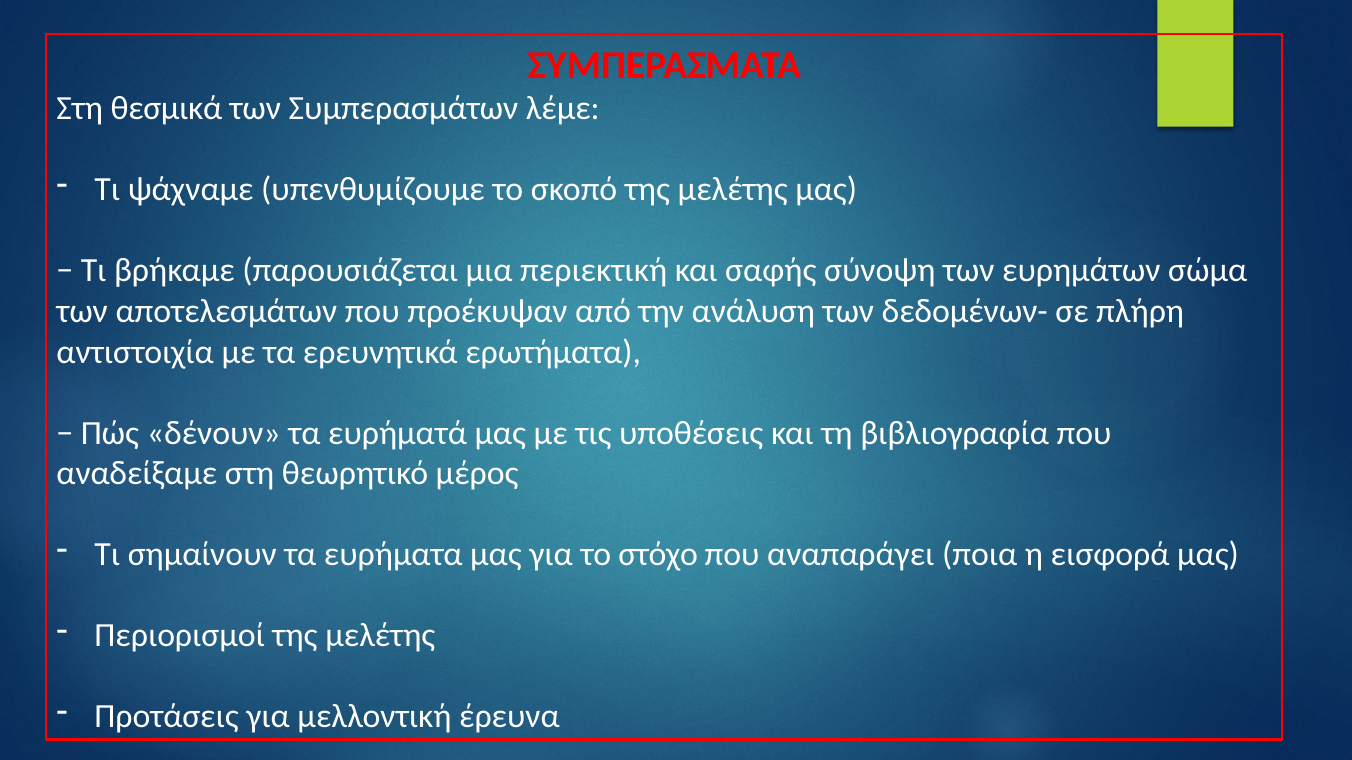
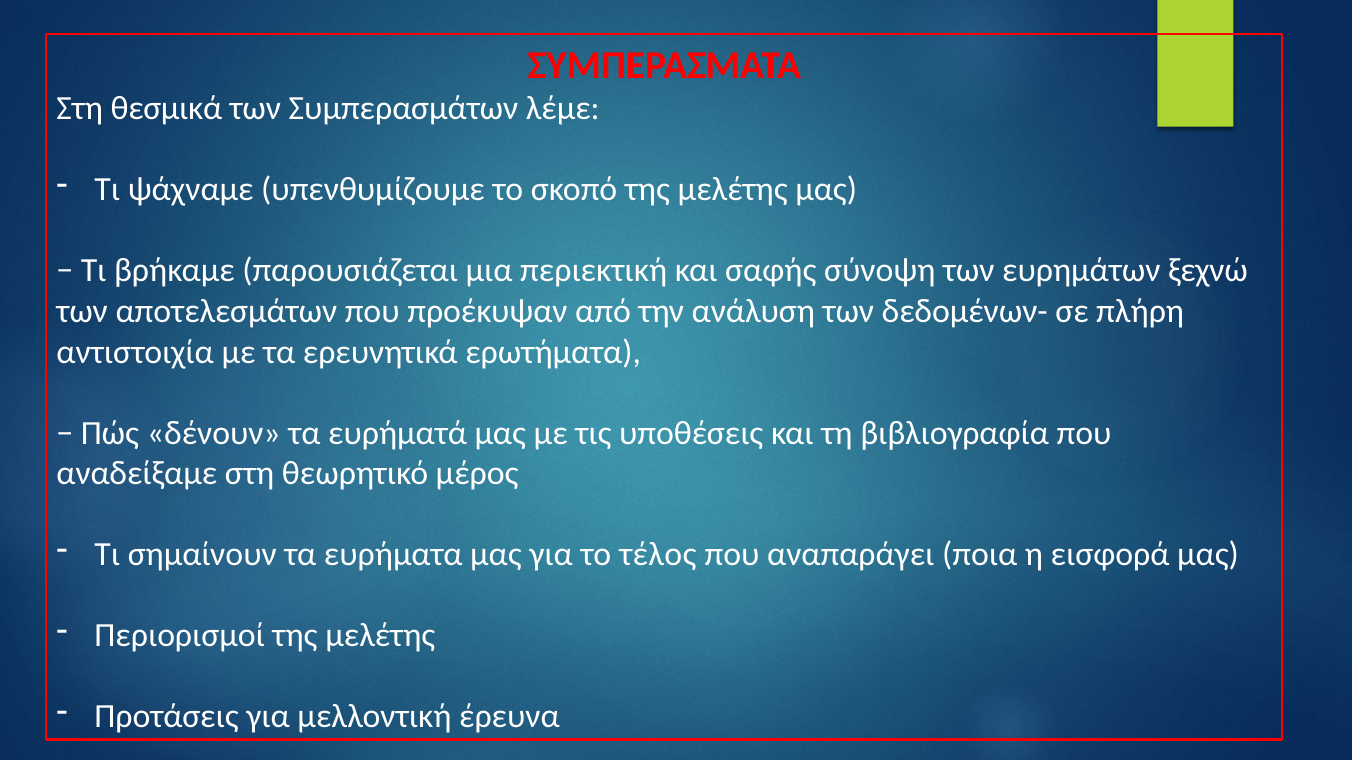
σώμα: σώμα -> ξεχνώ
στόχο: στόχο -> τέλος
